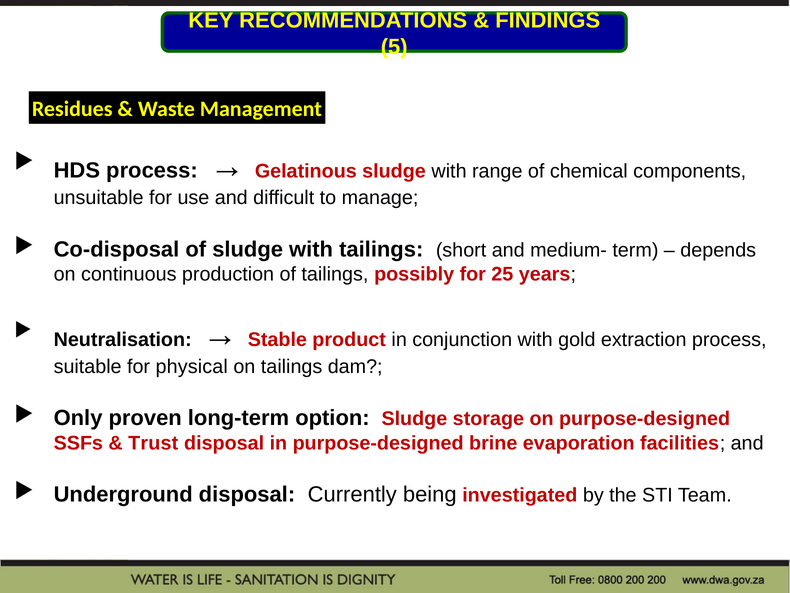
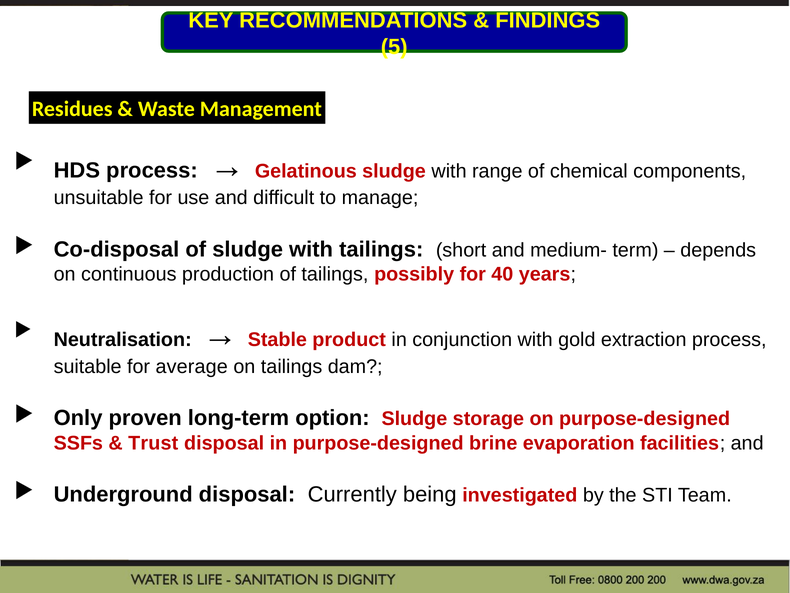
25: 25 -> 40
physical: physical -> average
